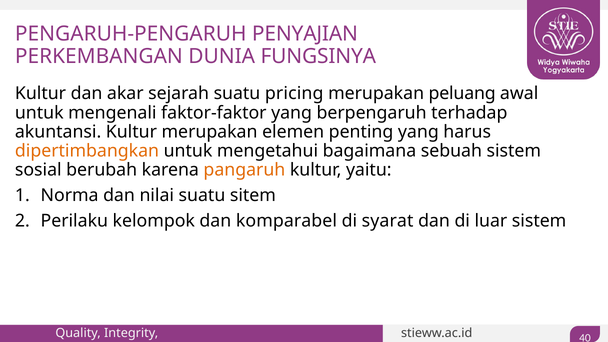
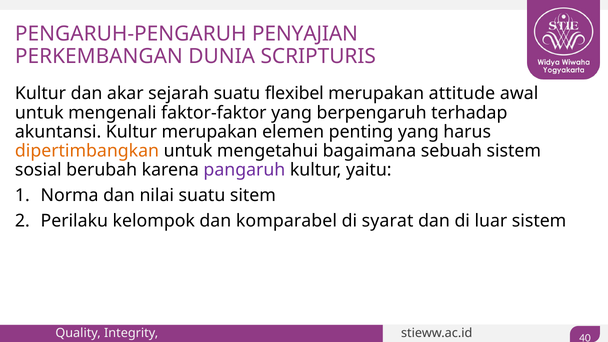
FUNGSINYA: FUNGSINYA -> SCRIPTURIS
pricing: pricing -> flexibel
peluang: peluang -> attitude
pangaruh colour: orange -> purple
